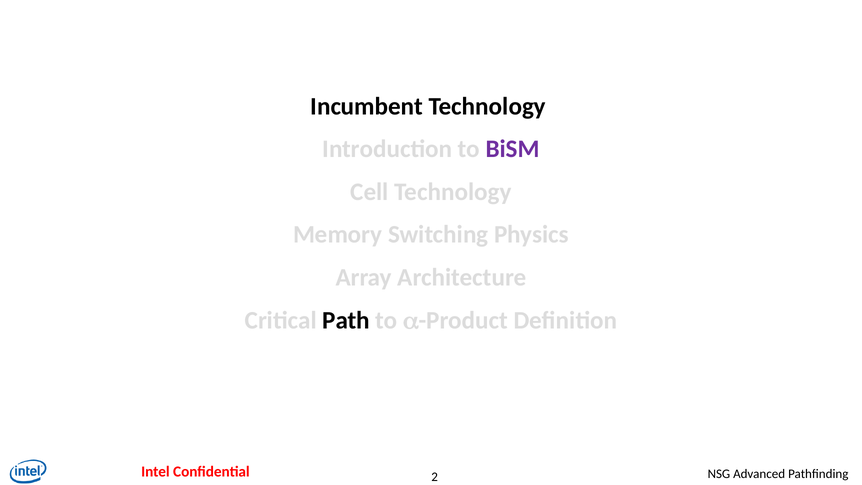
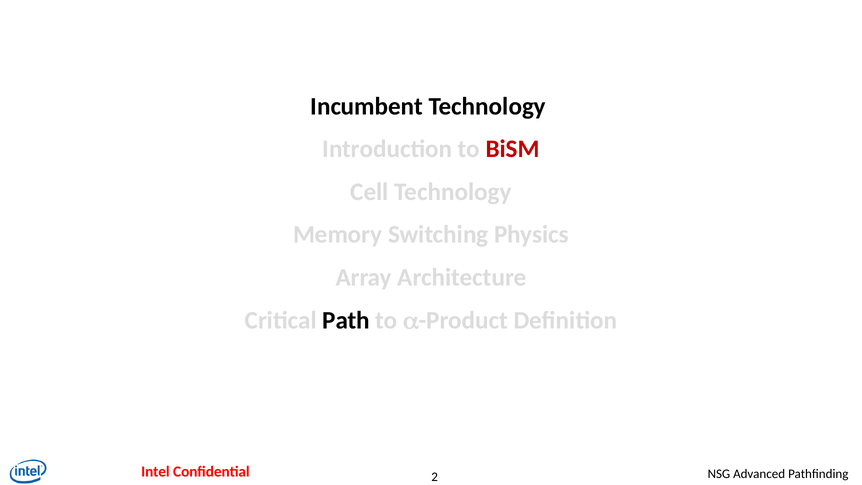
BiSM colour: purple -> red
